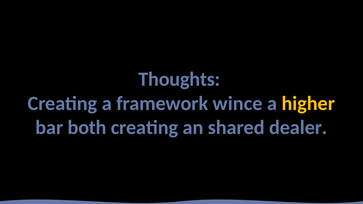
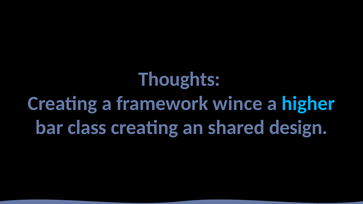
higher colour: yellow -> light blue
both: both -> class
dealer: dealer -> design
